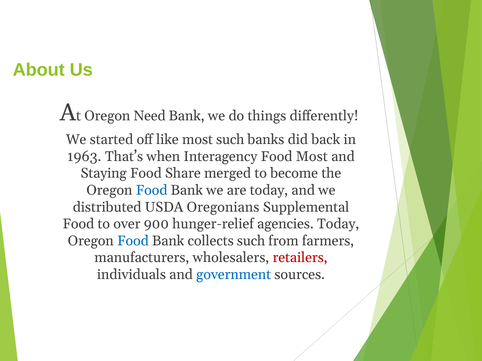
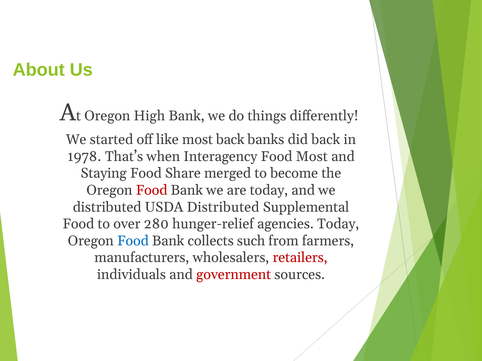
Need: Need -> High
most such: such -> back
1963: 1963 -> 1978
Food at (152, 190) colour: blue -> red
USDA Oregonians: Oregonians -> Distributed
900: 900 -> 280
government colour: blue -> red
